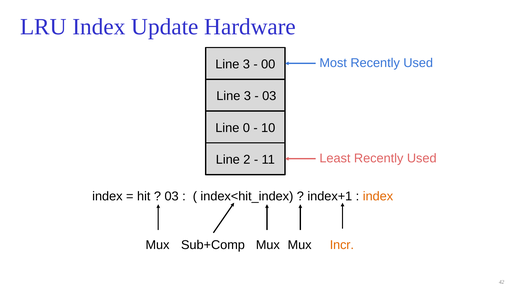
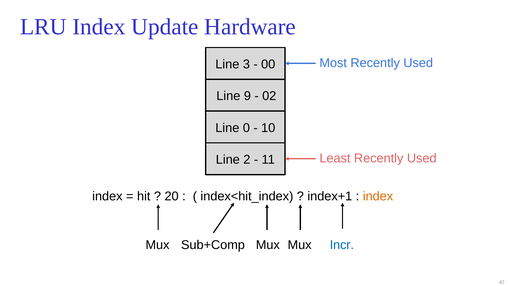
3 at (247, 96): 3 -> 9
03 at (269, 96): 03 -> 02
03 at (172, 196): 03 -> 20
Incr colour: orange -> blue
